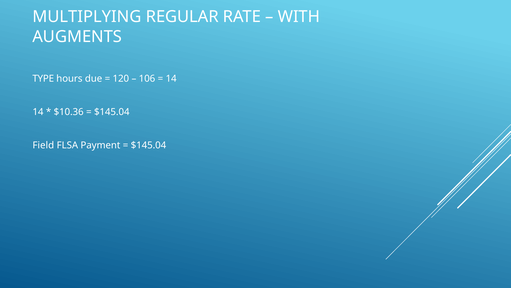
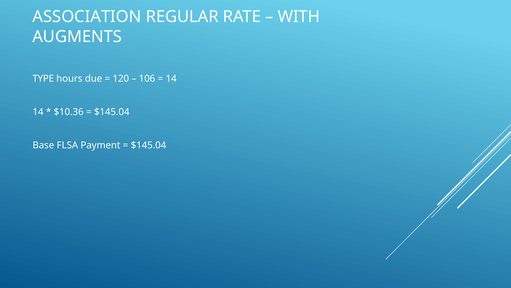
MULTIPLYING: MULTIPLYING -> ASSOCIATION
Field: Field -> Base
